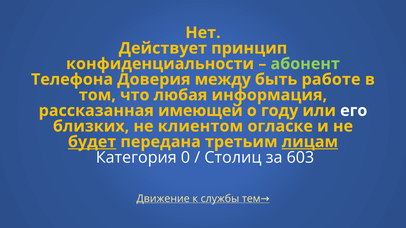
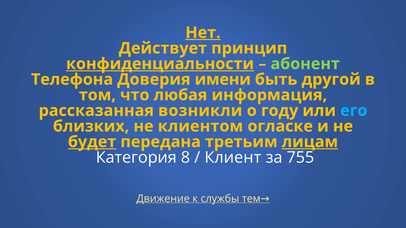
Нет underline: none -> present
конфиденциальности underline: none -> present
между: между -> имени
работе: работе -> другой
имеющей: имеющей -> возникли
его colour: white -> light blue
0: 0 -> 8
Столиц: Столиц -> Клиент
603: 603 -> 755
